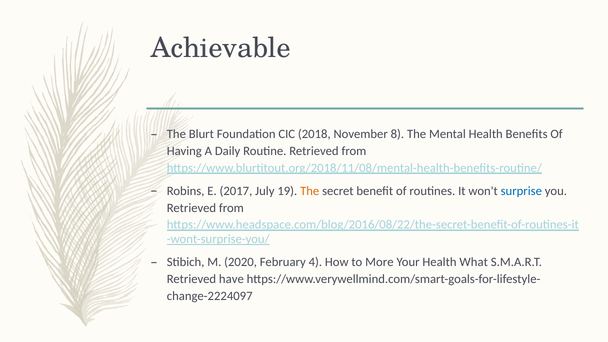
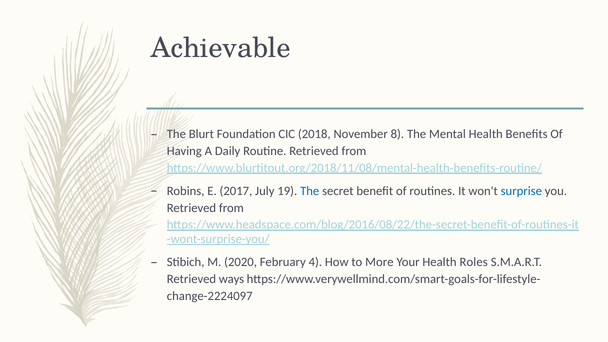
The at (310, 191) colour: orange -> blue
What: What -> Roles
have: have -> ways
